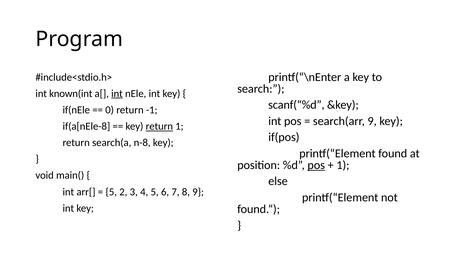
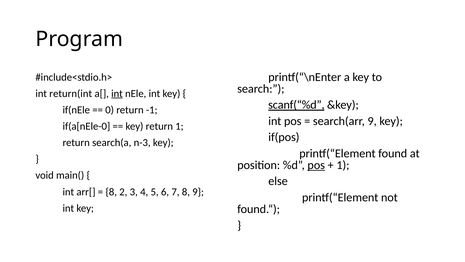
known(int: known(int -> return(int
scanf(“%d underline: none -> present
if(a[nEle-8: if(a[nEle-8 -> if(a[nEle-0
return at (159, 126) underline: present -> none
n-8: n-8 -> n-3
5 at (111, 192): 5 -> 8
